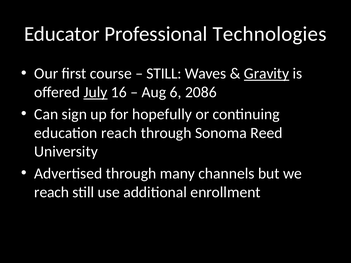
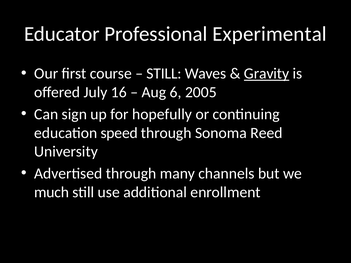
Technologies: Technologies -> Experimental
July underline: present -> none
2086: 2086 -> 2005
education reach: reach -> speed
reach at (52, 192): reach -> much
